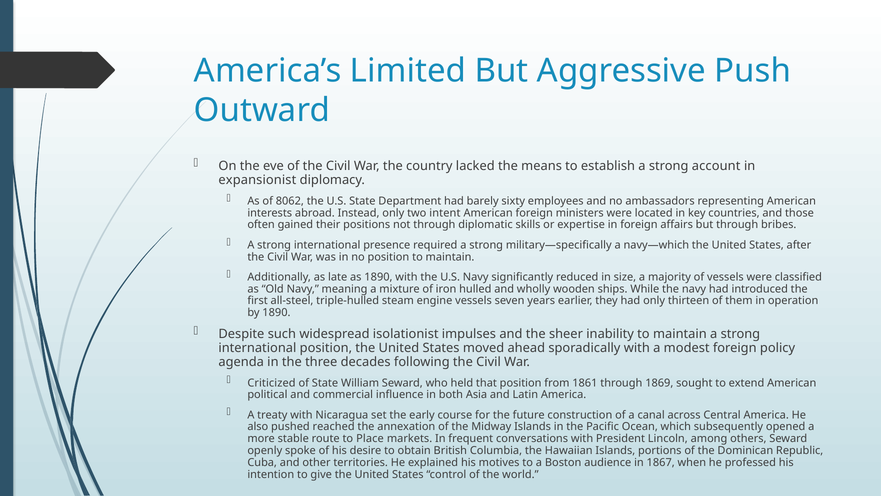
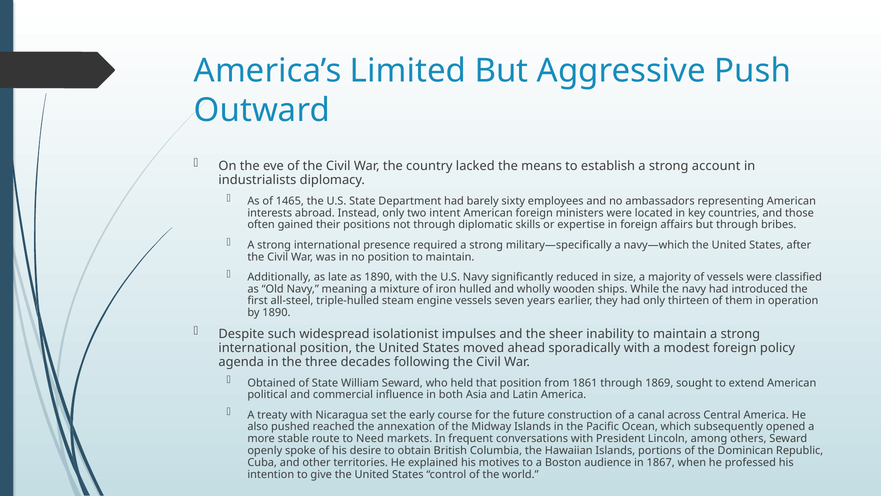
expansionist: expansionist -> industrialists
8062: 8062 -> 1465
Criticized: Criticized -> Obtained
Place: Place -> Need
